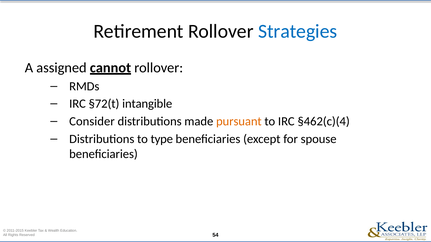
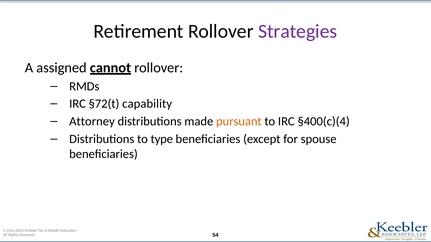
Strategies colour: blue -> purple
intangible: intangible -> capability
Consider: Consider -> Attorney
§462(c)(4: §462(c)(4 -> §400(c)(4
